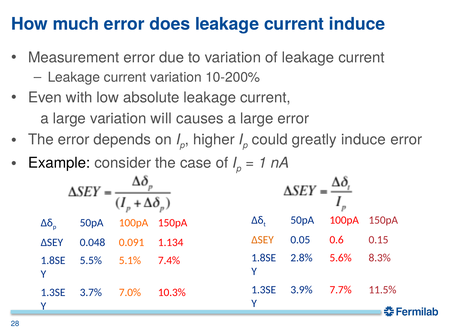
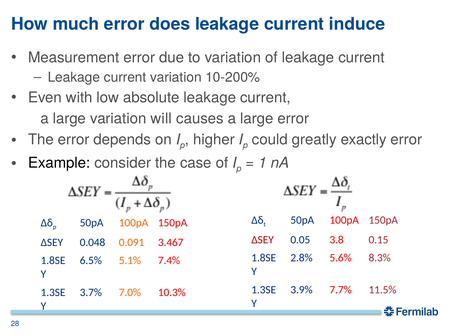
greatly induce: induce -> exactly
ΔSEY at (263, 240) colour: orange -> red
0.6: 0.6 -> 3.8
1.134: 1.134 -> 3.467
5.5%: 5.5% -> 6.5%
